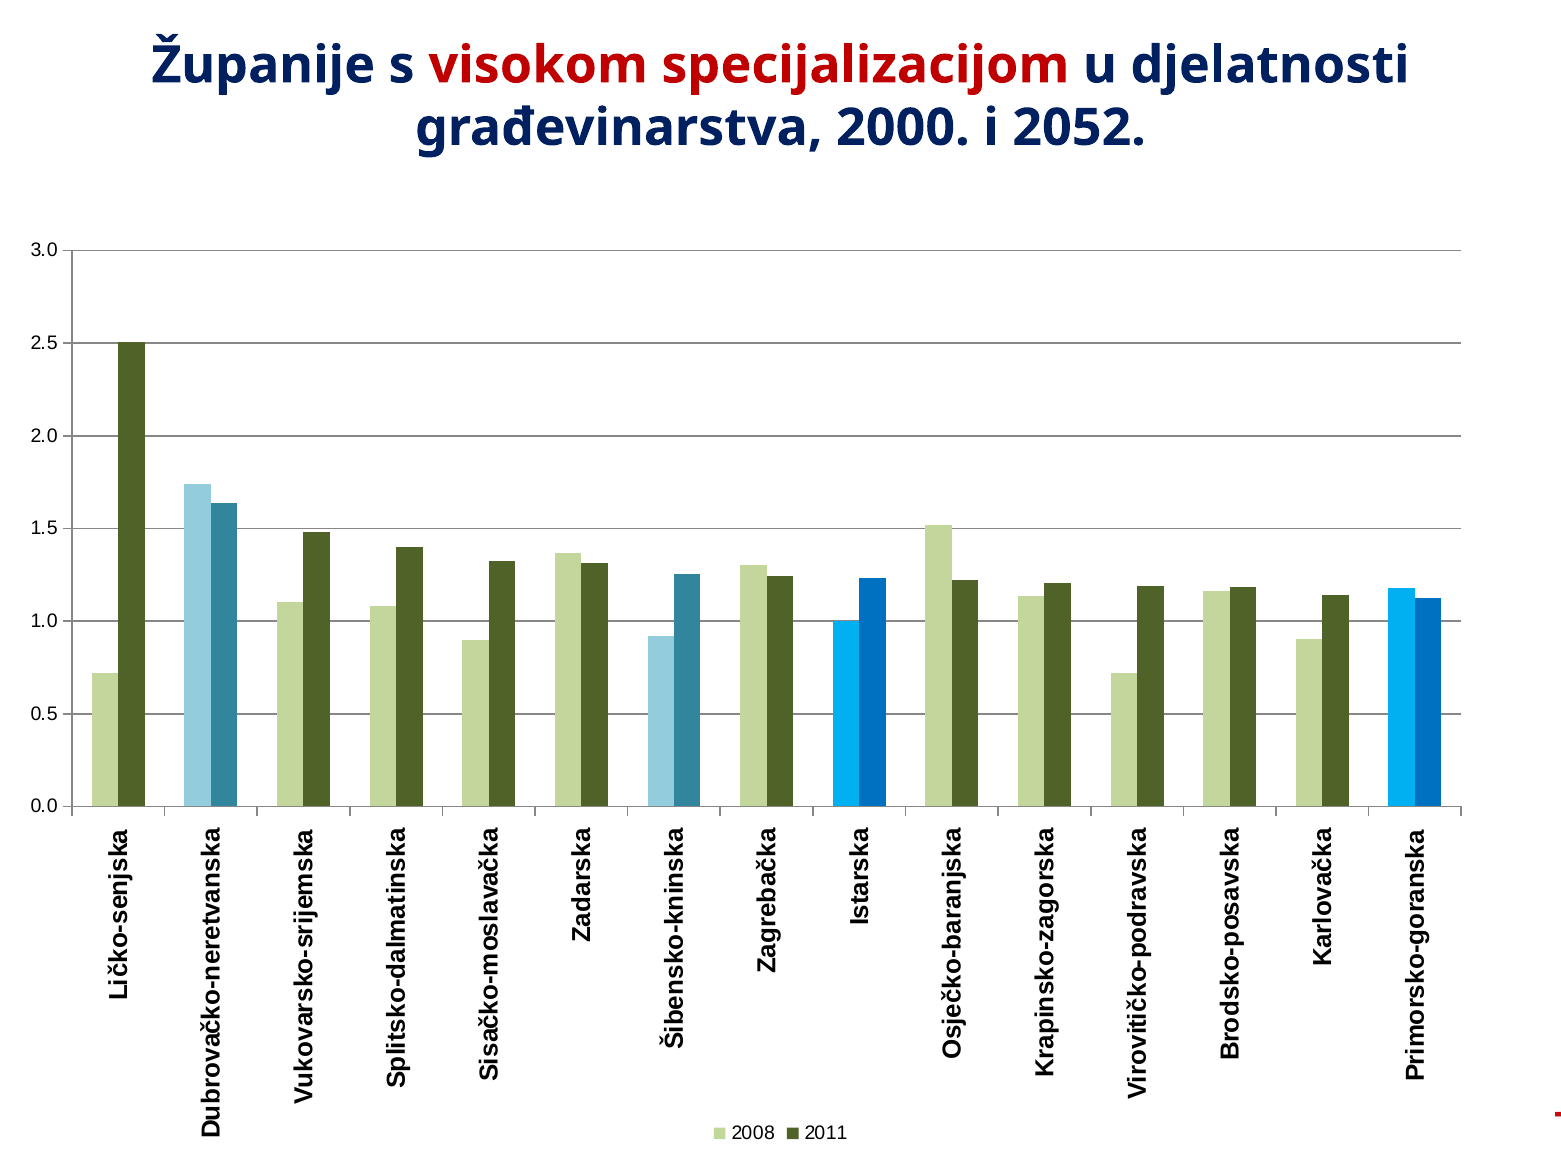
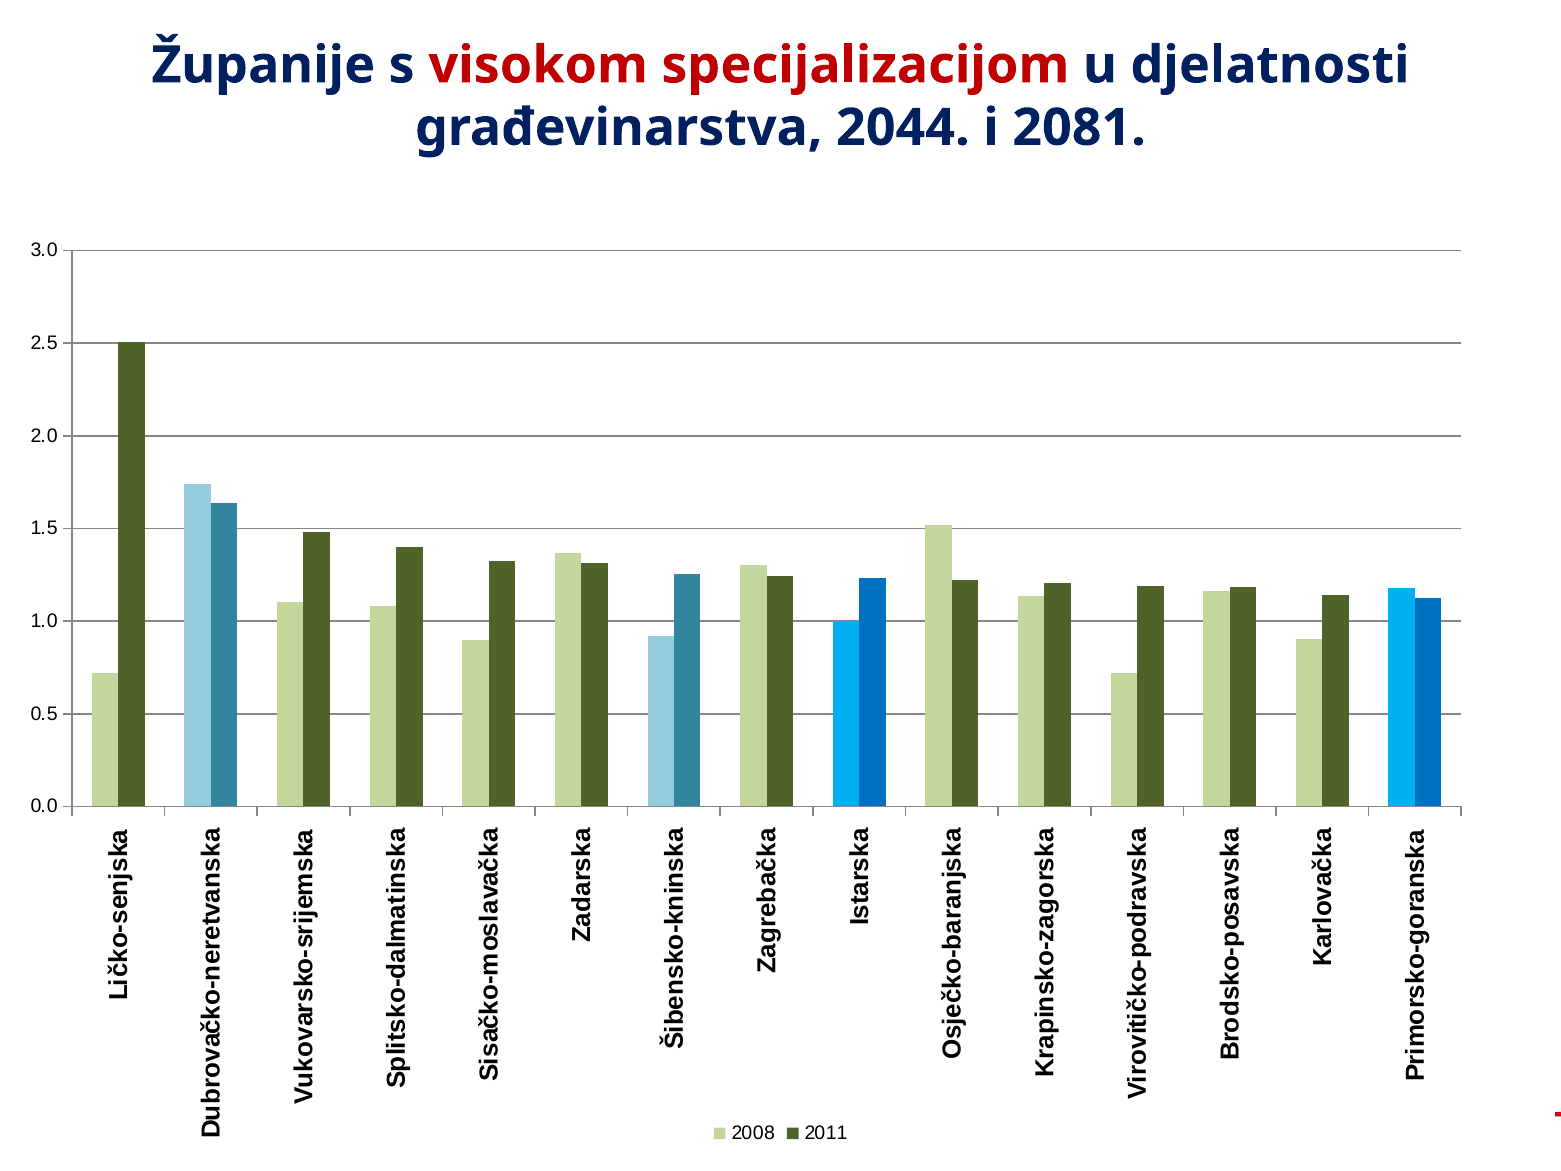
2000: 2000 -> 2044
2052: 2052 -> 2081
